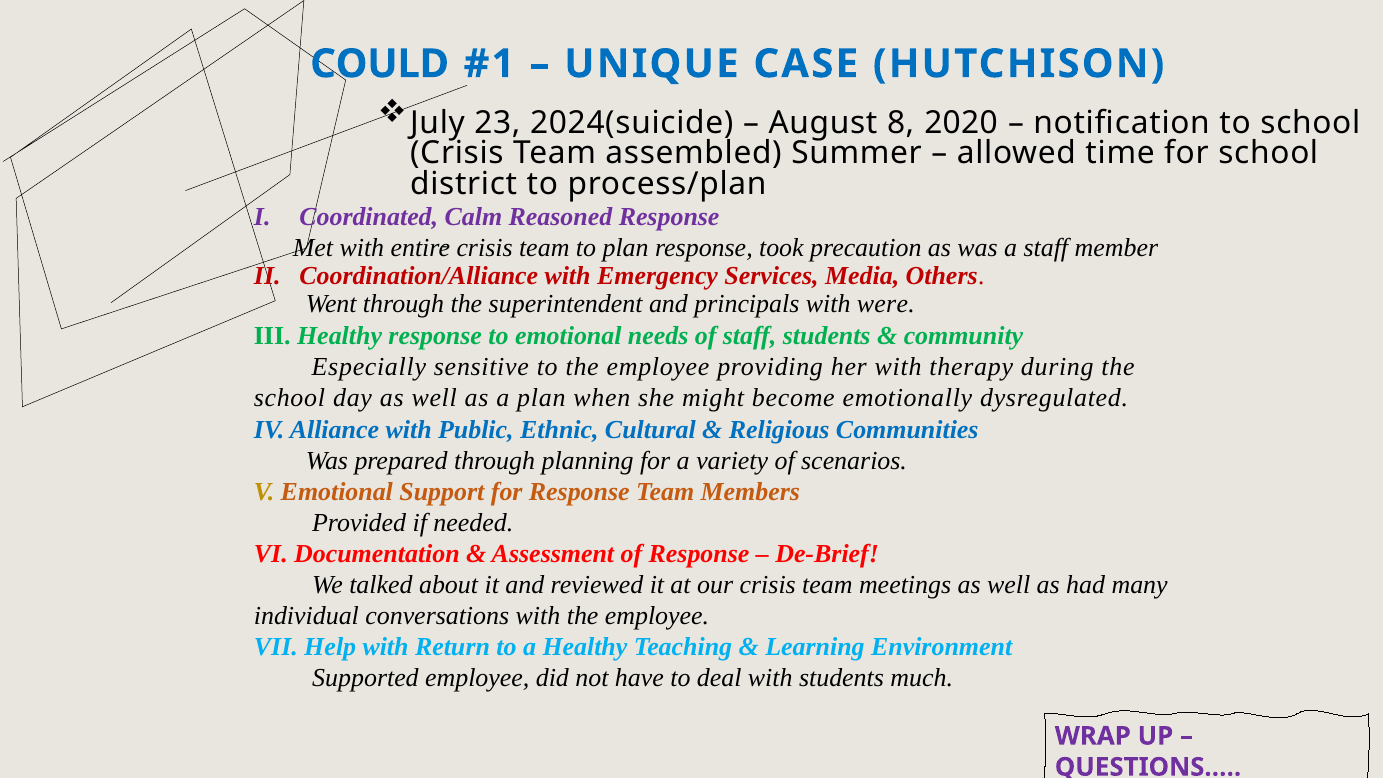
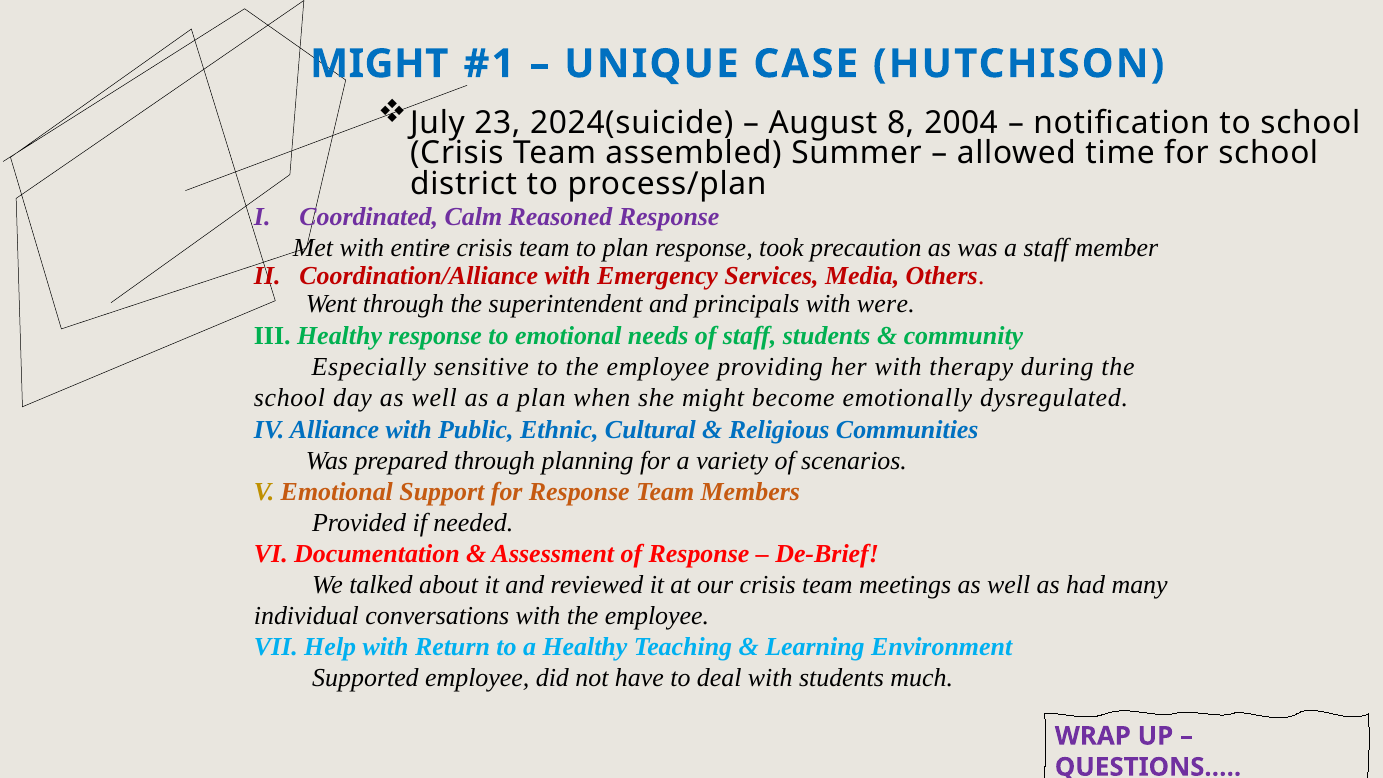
COULD at (380, 64): COULD -> MIGHT
2020: 2020 -> 2004
